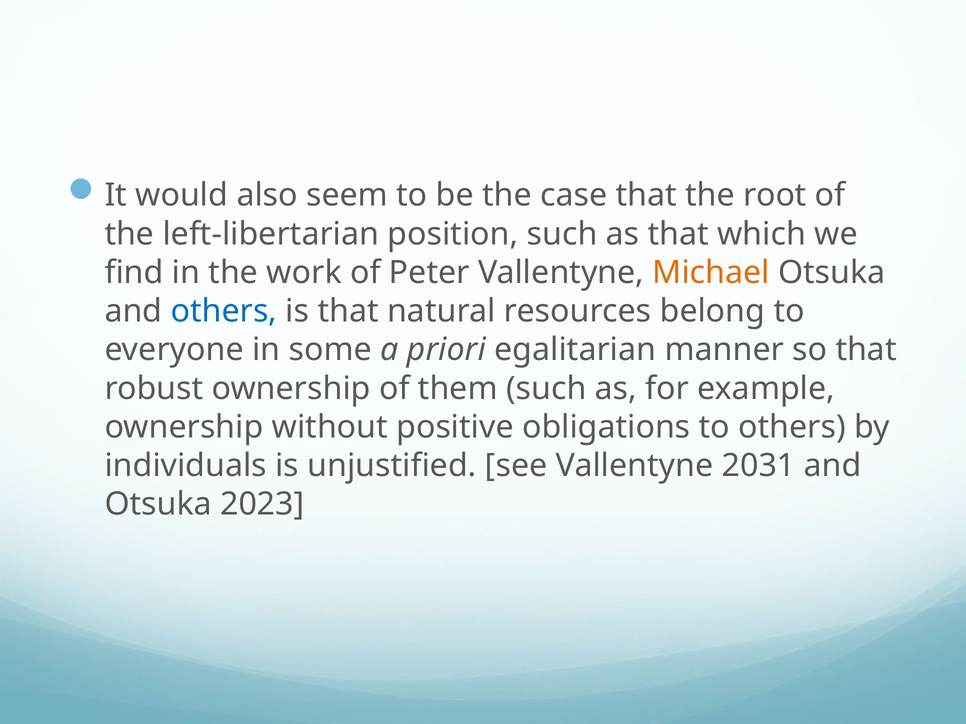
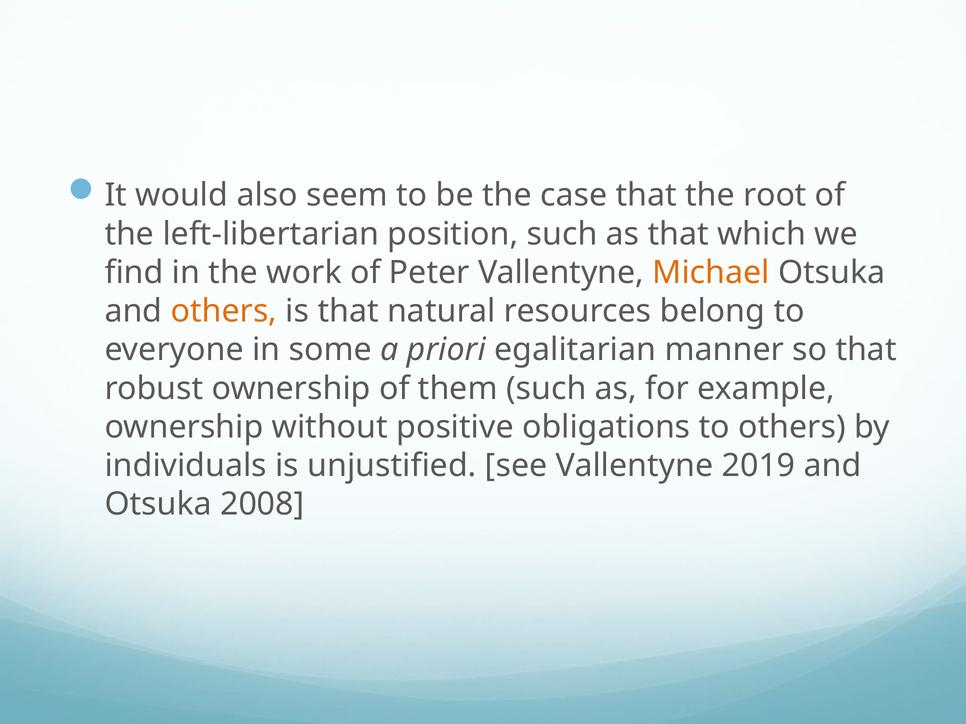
others at (224, 311) colour: blue -> orange
2031: 2031 -> 2019
2023: 2023 -> 2008
